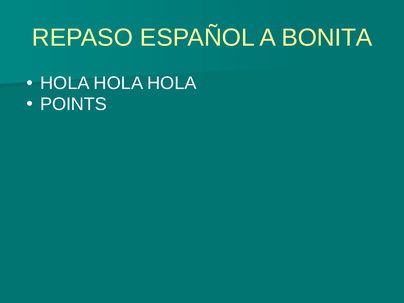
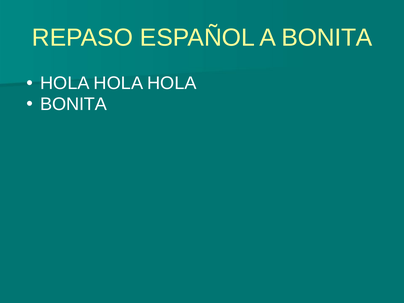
POINTS at (74, 104): POINTS -> BONITA
